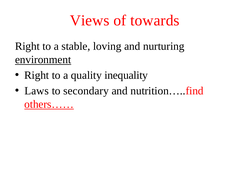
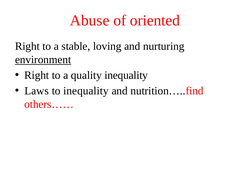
Views: Views -> Abuse
towards: towards -> oriented
to secondary: secondary -> inequality
others…… underline: present -> none
